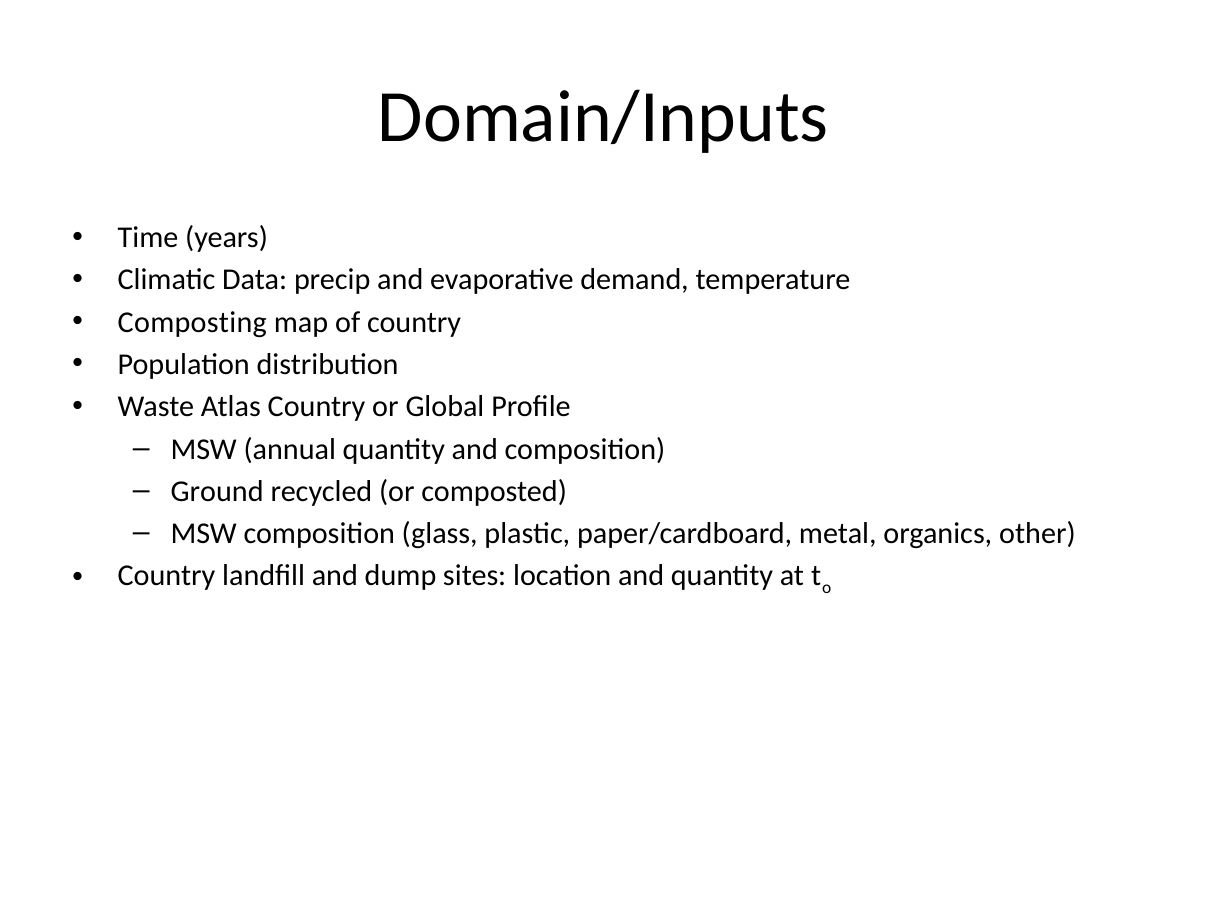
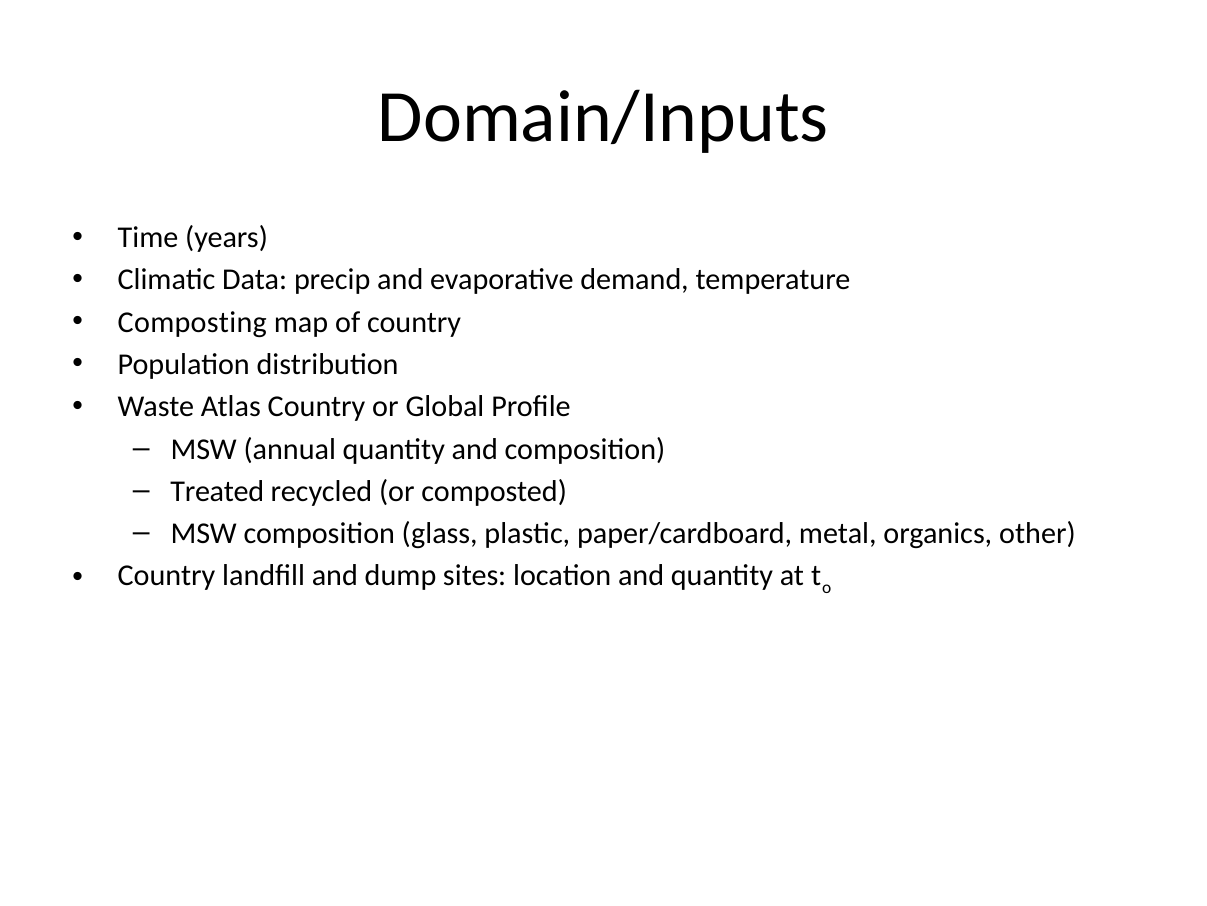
Ground: Ground -> Treated
